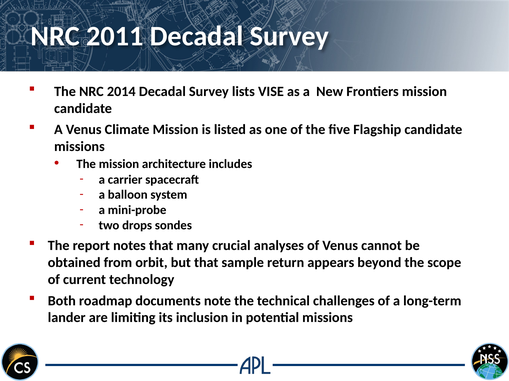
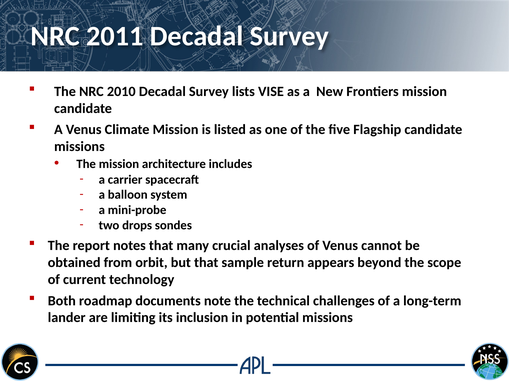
2014: 2014 -> 2010
